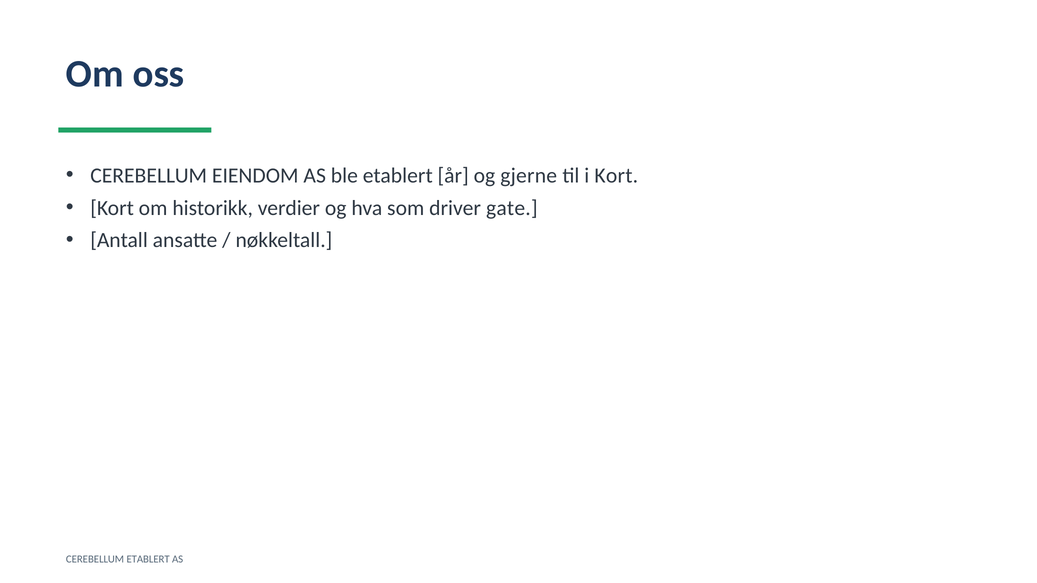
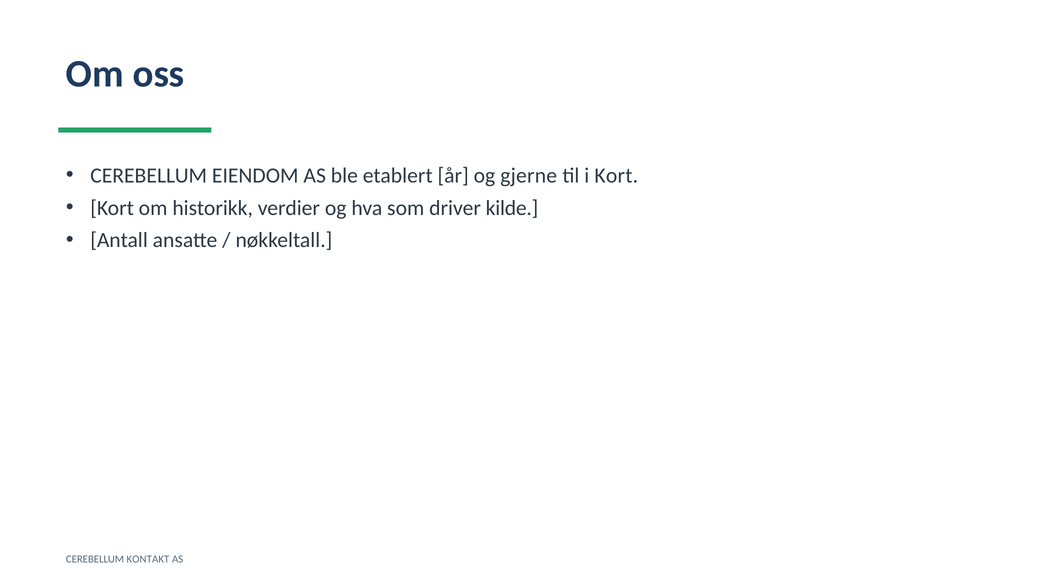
gate: gate -> kilde
CEREBELLUM ETABLERT: ETABLERT -> KONTAKT
